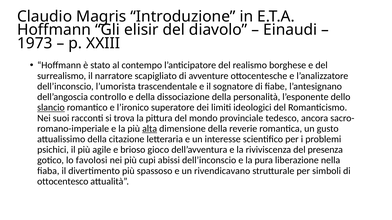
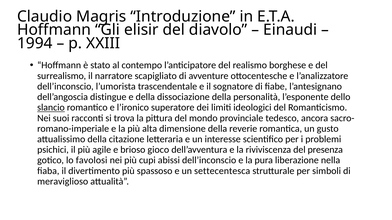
1973: 1973 -> 1994
controllo: controllo -> distingue
alta underline: present -> none
rivendicavano: rivendicavano -> settecentesca
ottocentesco: ottocentesco -> meraviglioso
